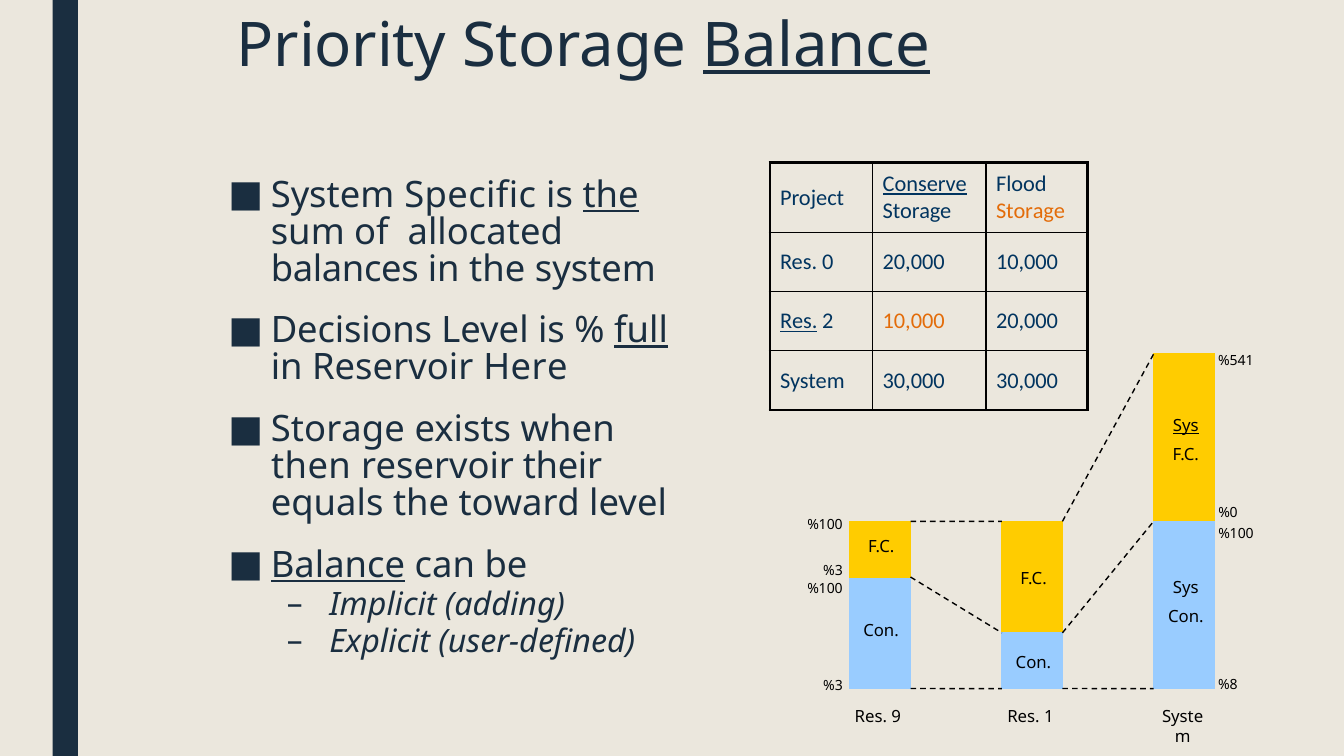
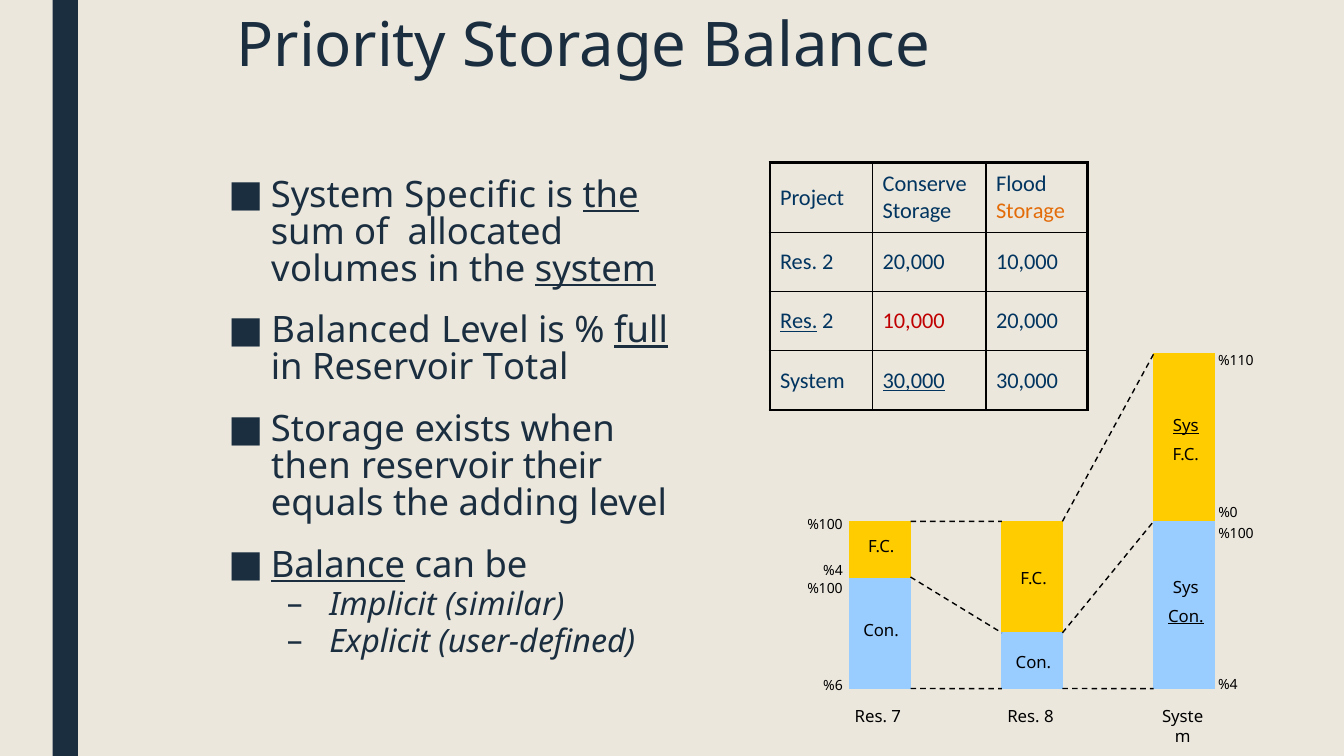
Balance at (816, 46) underline: present -> none
Conserve underline: present -> none
0 at (828, 263): 0 -> 2
balances: balances -> volumes
system at (595, 269) underline: none -> present
10,000 at (914, 322) colour: orange -> red
Decisions: Decisions -> Balanced
%541: %541 -> %110
Here: Here -> Total
30,000 at (914, 381) underline: none -> present
toward: toward -> adding
%3 at (833, 571): %3 -> %4
adding: adding -> similar
Con at (1186, 617) underline: none -> present
%8 at (1228, 684): %8 -> %4
%3 at (833, 685): %3 -> %6
9: 9 -> 7
1: 1 -> 8
